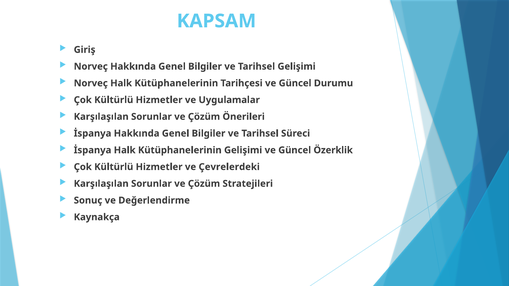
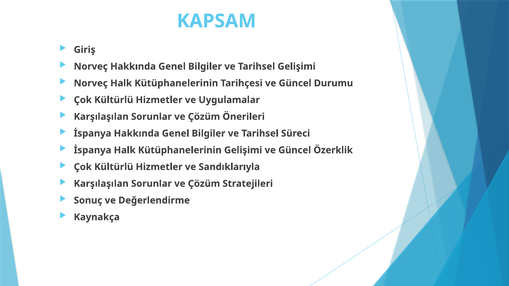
Çevrelerdeki: Çevrelerdeki -> Sandıklarıyla
